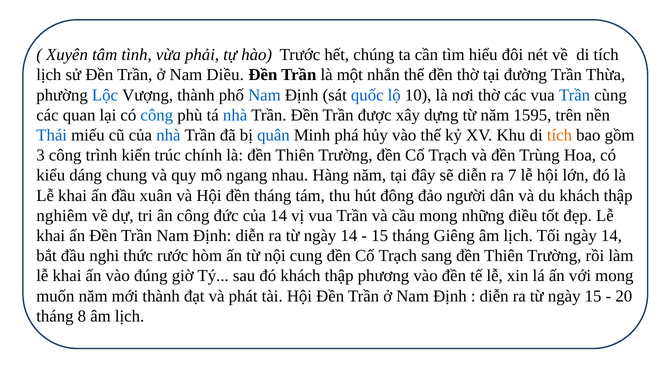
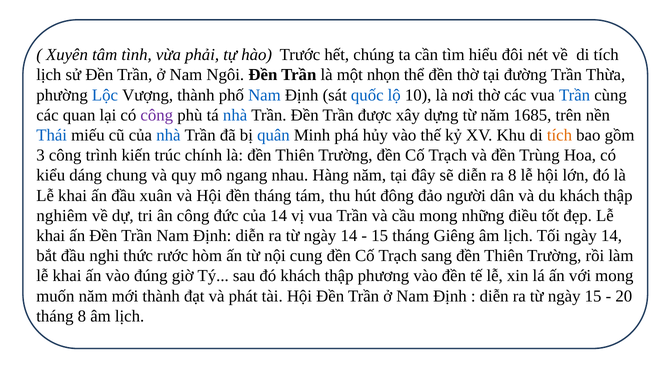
Diều: Diều -> Ngôi
nhắn: nhắn -> nhọn
công at (157, 115) colour: blue -> purple
1595: 1595 -> 1685
ra 7: 7 -> 8
